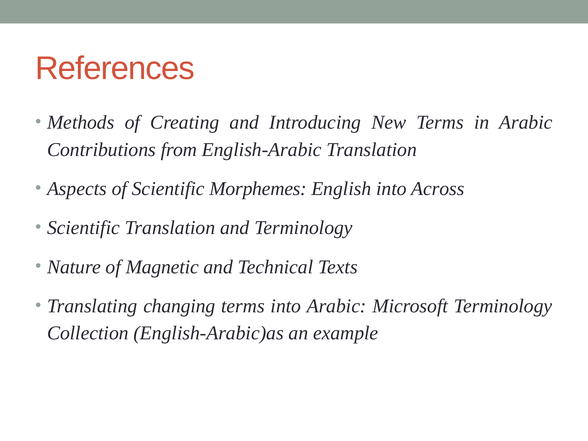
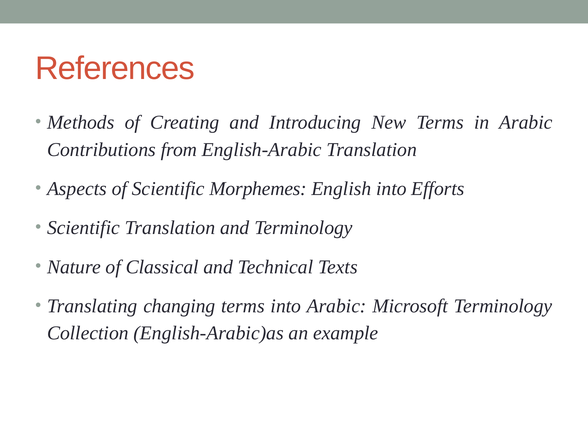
Across: Across -> Efforts
Magnetic: Magnetic -> Classical
